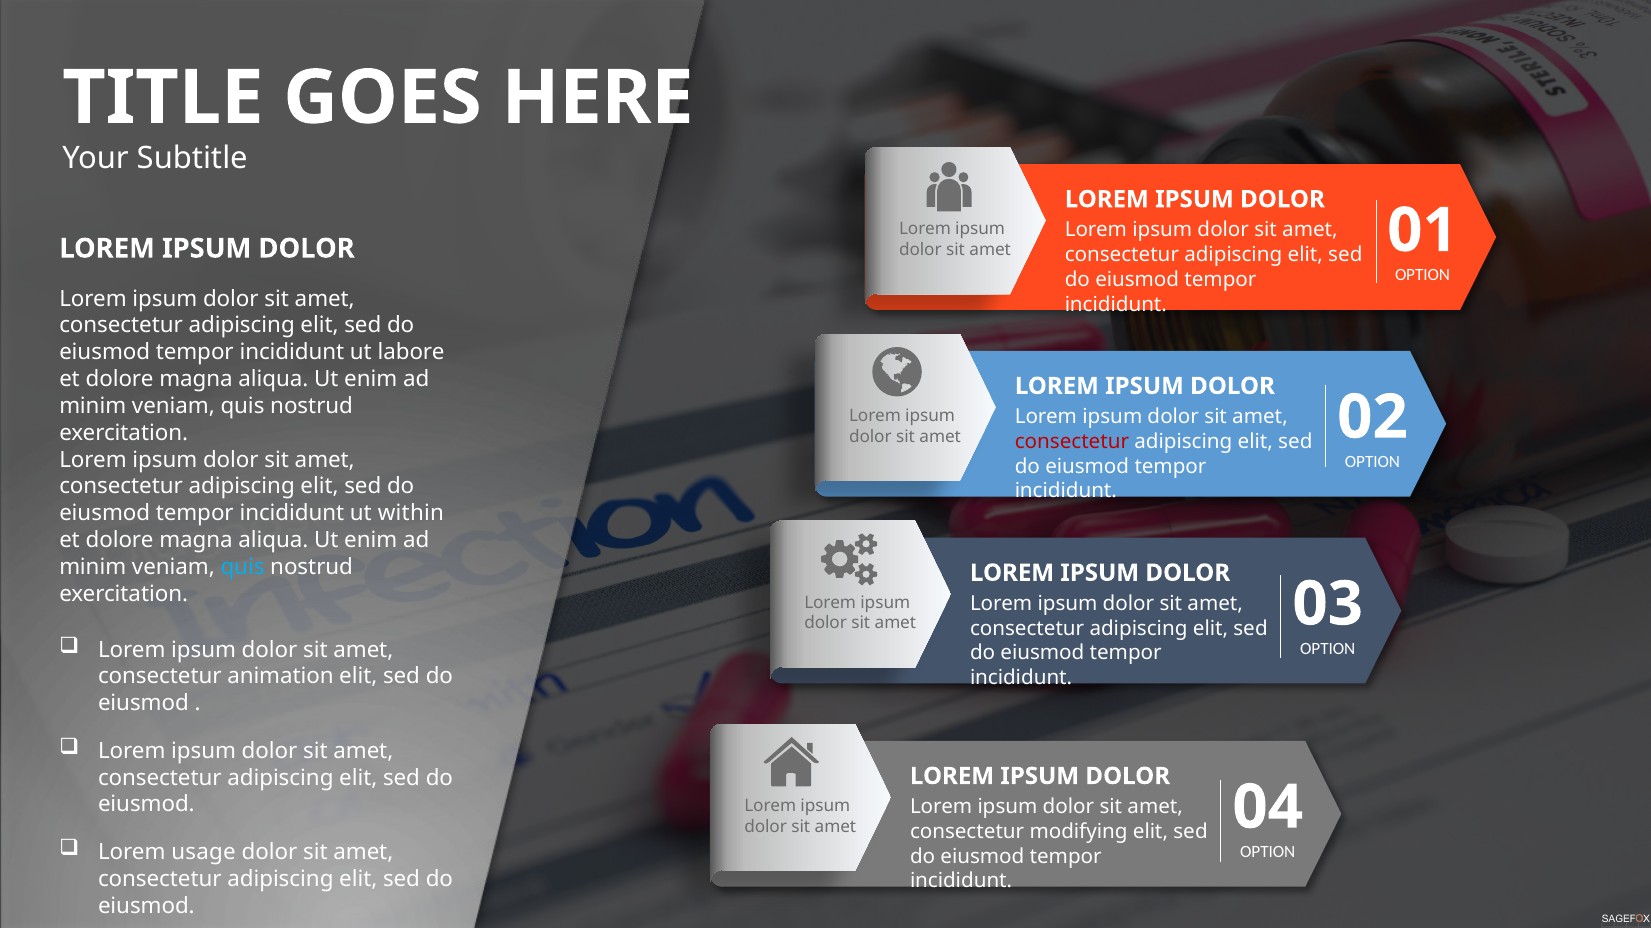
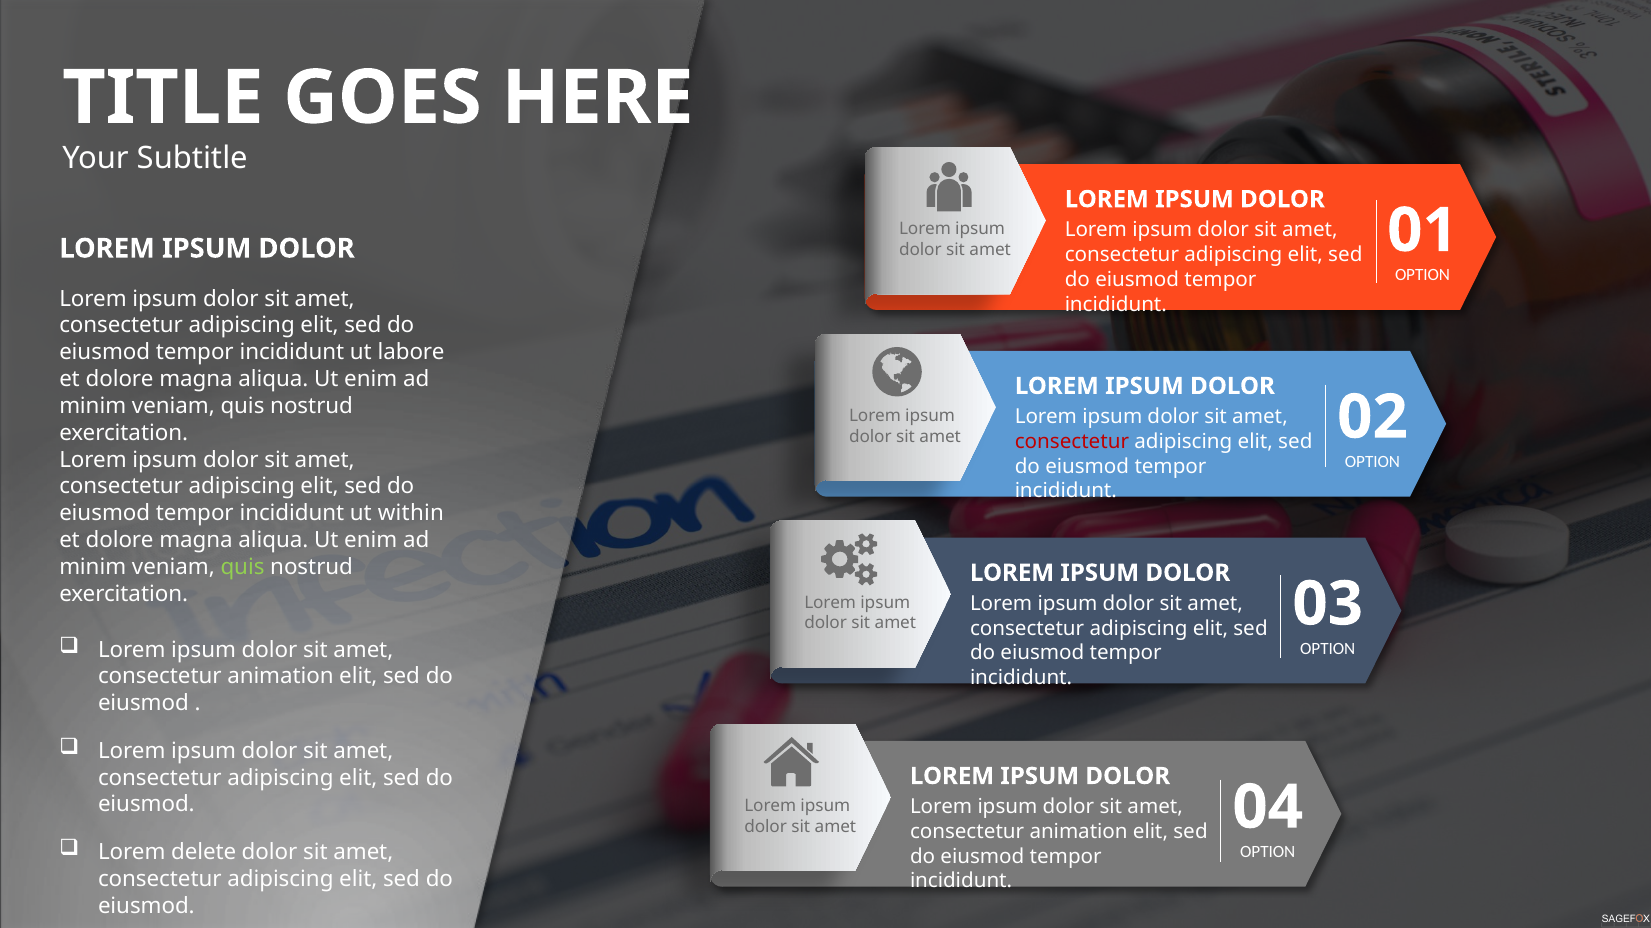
quis at (243, 568) colour: light blue -> light green
modifying at (1079, 832): modifying -> animation
usage: usage -> delete
